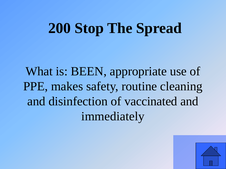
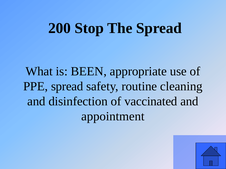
PPE makes: makes -> spread
immediately: immediately -> appointment
